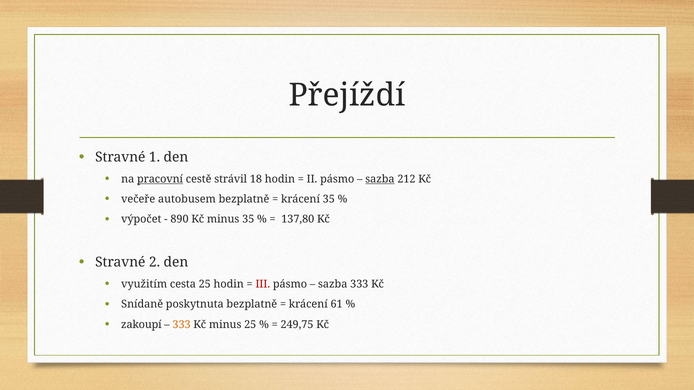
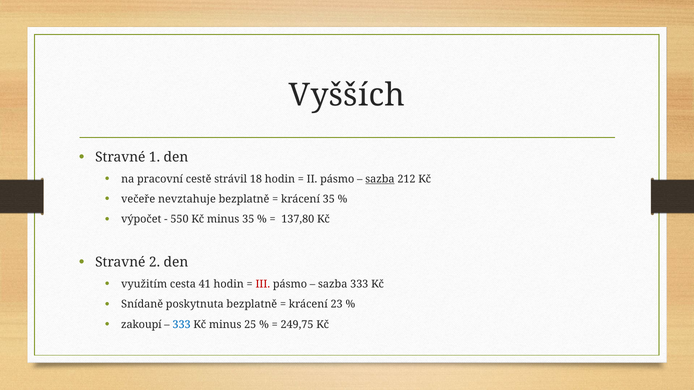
Přejíždí: Přejíždí -> Vyšších
pracovní underline: present -> none
autobusem: autobusem -> nevztahuje
890: 890 -> 550
cesta 25: 25 -> 41
61: 61 -> 23
333 at (182, 325) colour: orange -> blue
